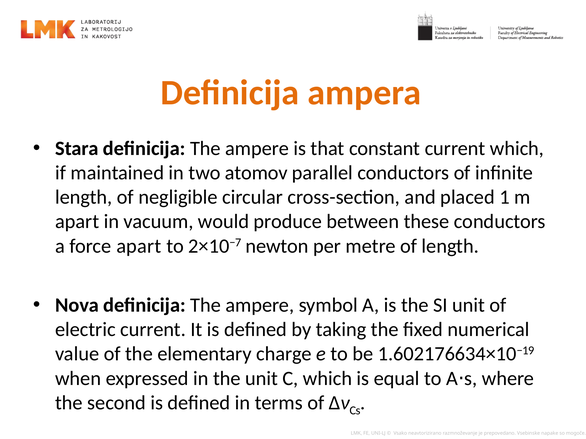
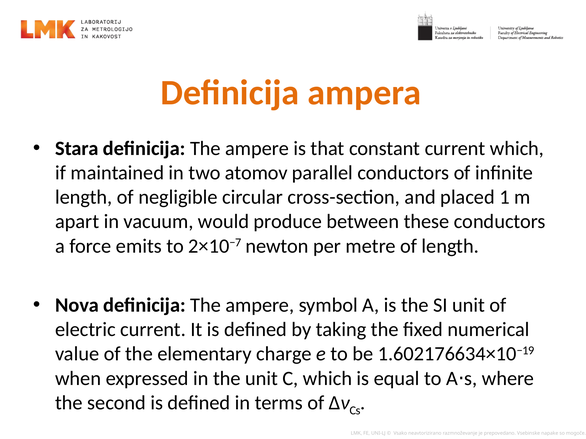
force apart: apart -> emits
